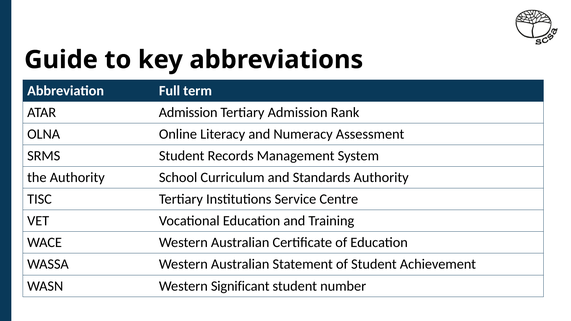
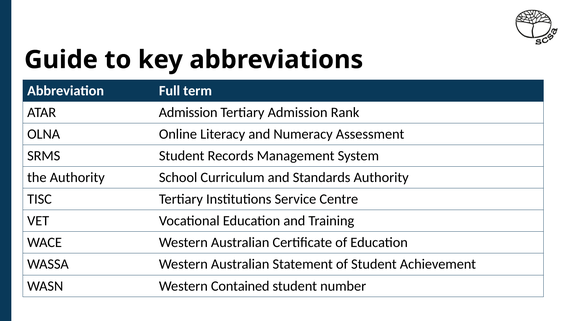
Significant: Significant -> Contained
